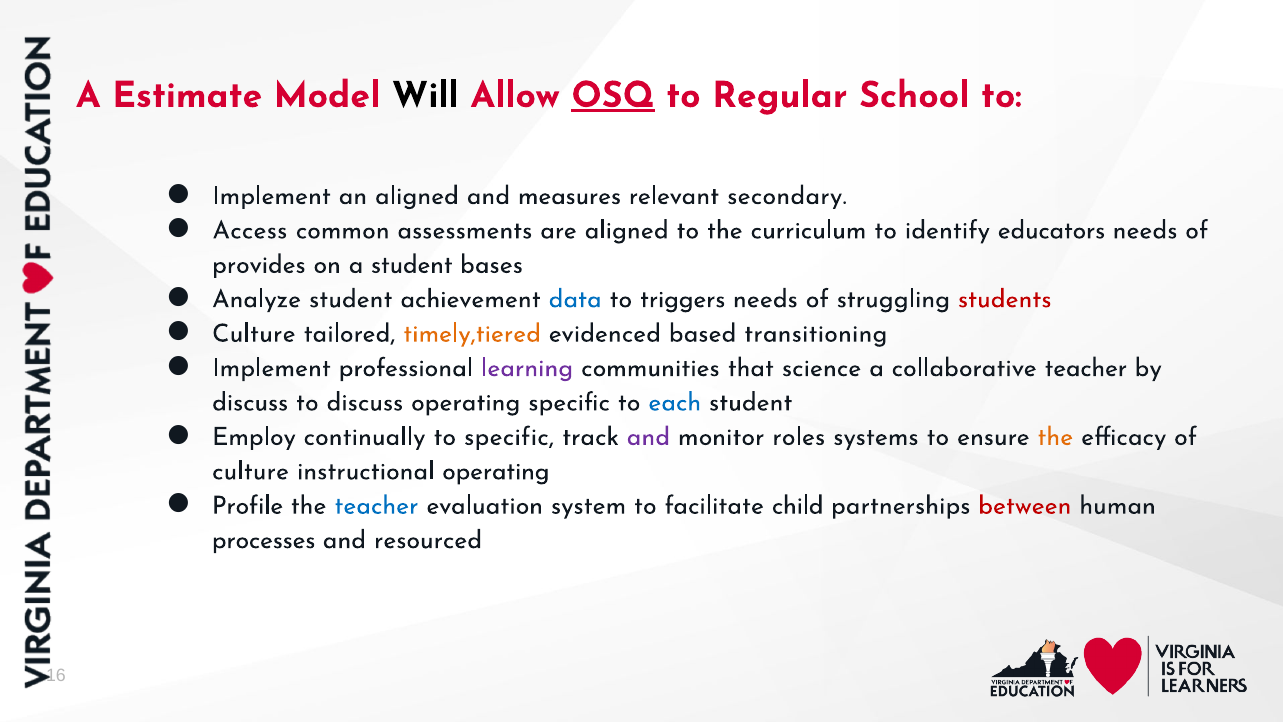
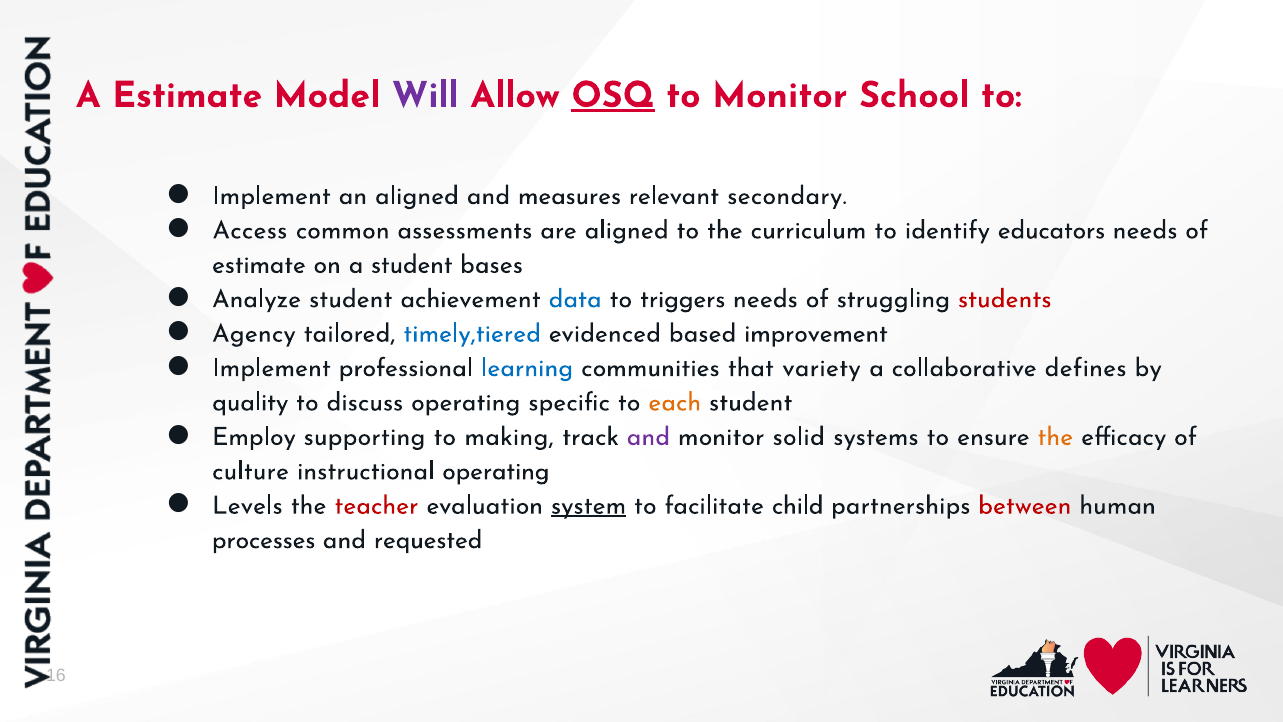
Will colour: black -> purple
to Regular: Regular -> Monitor
provides at (259, 264): provides -> estimate
Culture at (254, 333): Culture -> Agency
timely,tiered colour: orange -> blue
transitioning: transitioning -> improvement
learning colour: purple -> blue
science: science -> variety
collaborative teacher: teacher -> defines
discuss at (250, 402): discuss -> quality
each colour: blue -> orange
continually: continually -> supporting
to specific: specific -> making
roles: roles -> solid
Profile: Profile -> Levels
teacher at (376, 505) colour: blue -> red
system underline: none -> present
resourced: resourced -> requested
